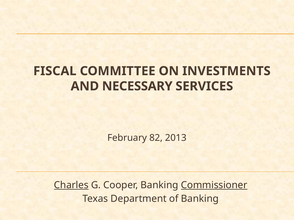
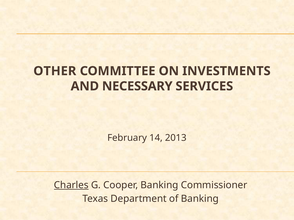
FISCAL: FISCAL -> OTHER
82: 82 -> 14
Commissioner underline: present -> none
